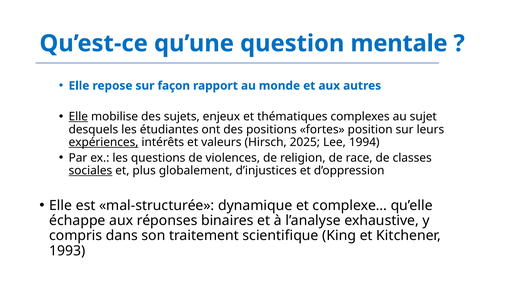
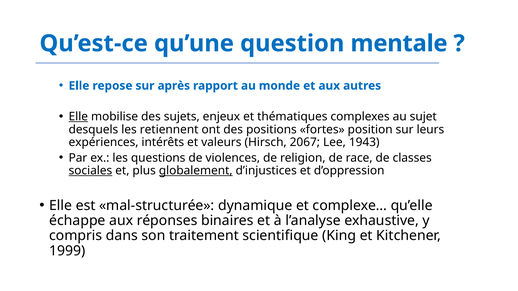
façon: façon -> après
étudiantes: étudiantes -> retiennent
expériences underline: present -> none
2025: 2025 -> 2067
1994: 1994 -> 1943
globalement underline: none -> present
1993: 1993 -> 1999
